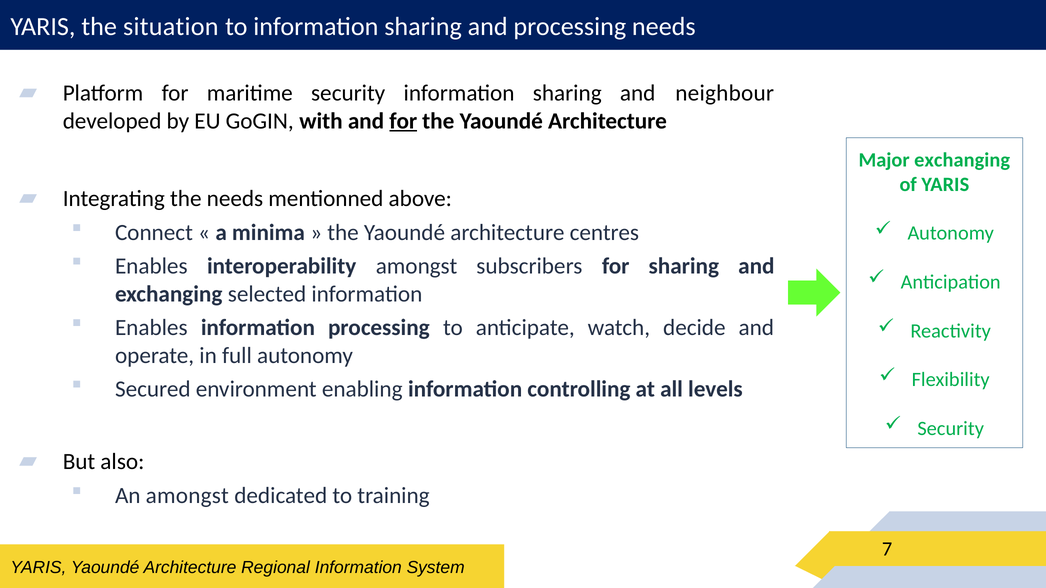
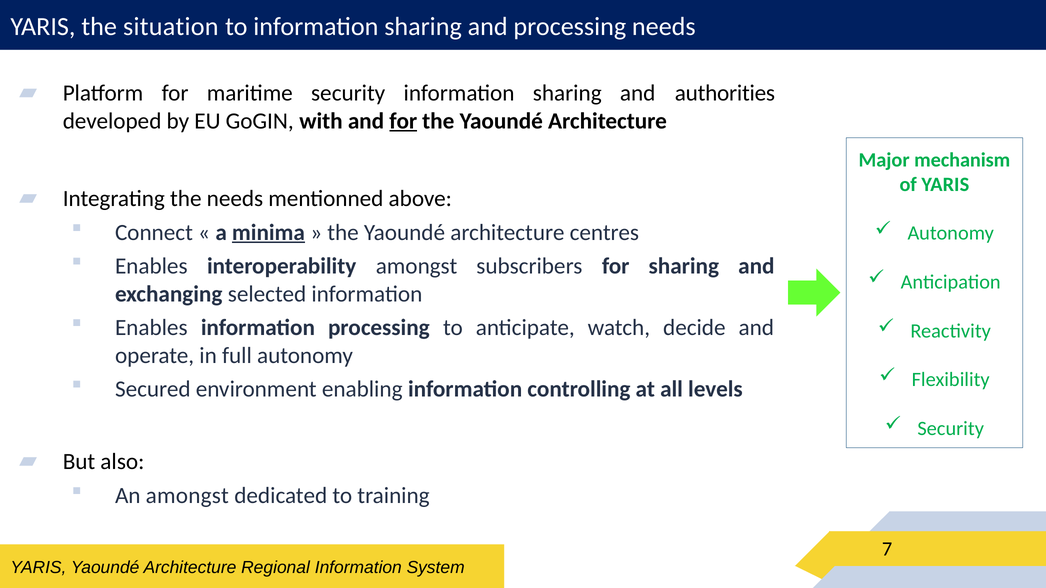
neighbour: neighbour -> authorities
Major exchanging: exchanging -> mechanism
minima underline: none -> present
